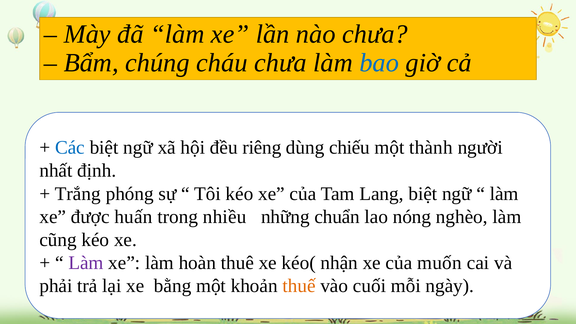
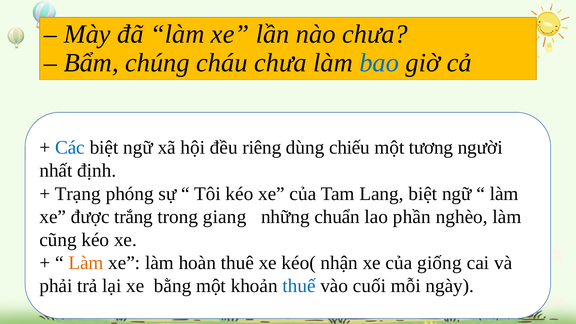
thành: thành -> tương
Trắng: Trắng -> Trạng
huấn: huấn -> trắng
nhiều: nhiều -> giang
nóng: nóng -> phần
Làm at (86, 263) colour: purple -> orange
muốn: muốn -> giống
thuế colour: orange -> blue
